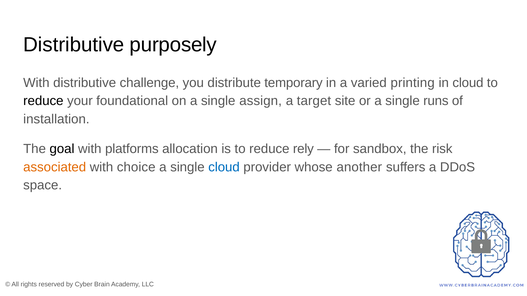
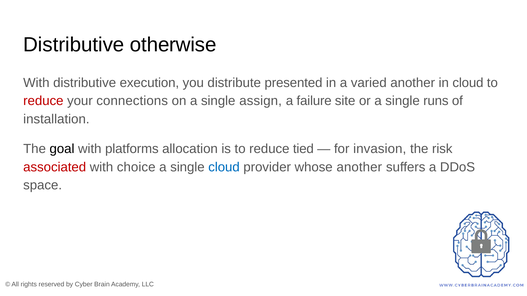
purposely: purposely -> otherwise
challenge: challenge -> execution
temporary: temporary -> presented
varied printing: printing -> another
reduce at (43, 101) colour: black -> red
foundational: foundational -> connections
target: target -> failure
rely: rely -> tied
sandbox: sandbox -> invasion
associated colour: orange -> red
